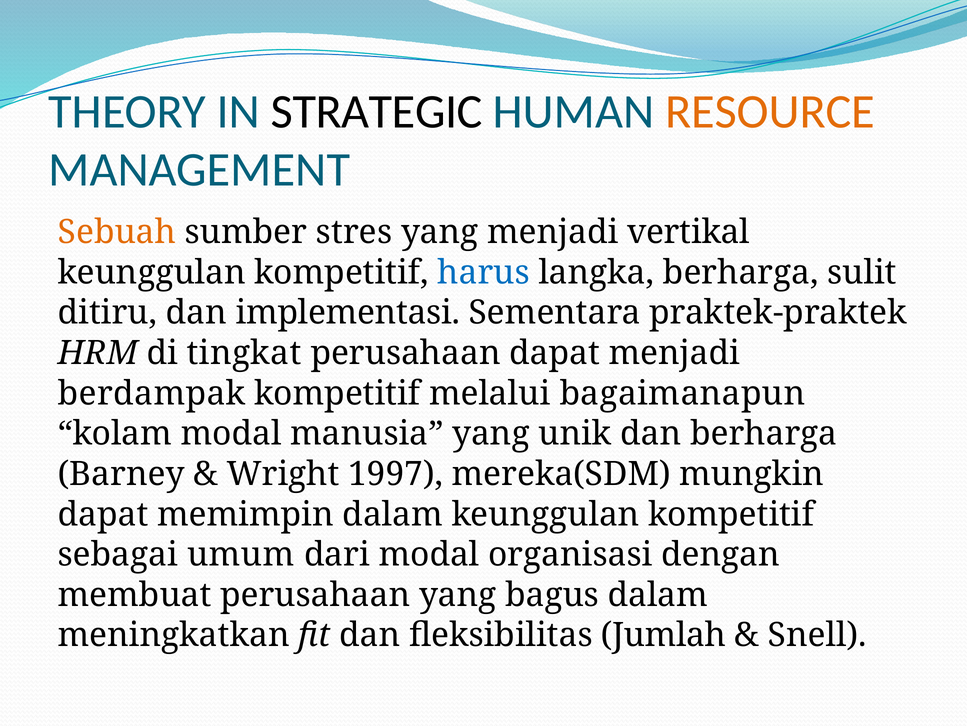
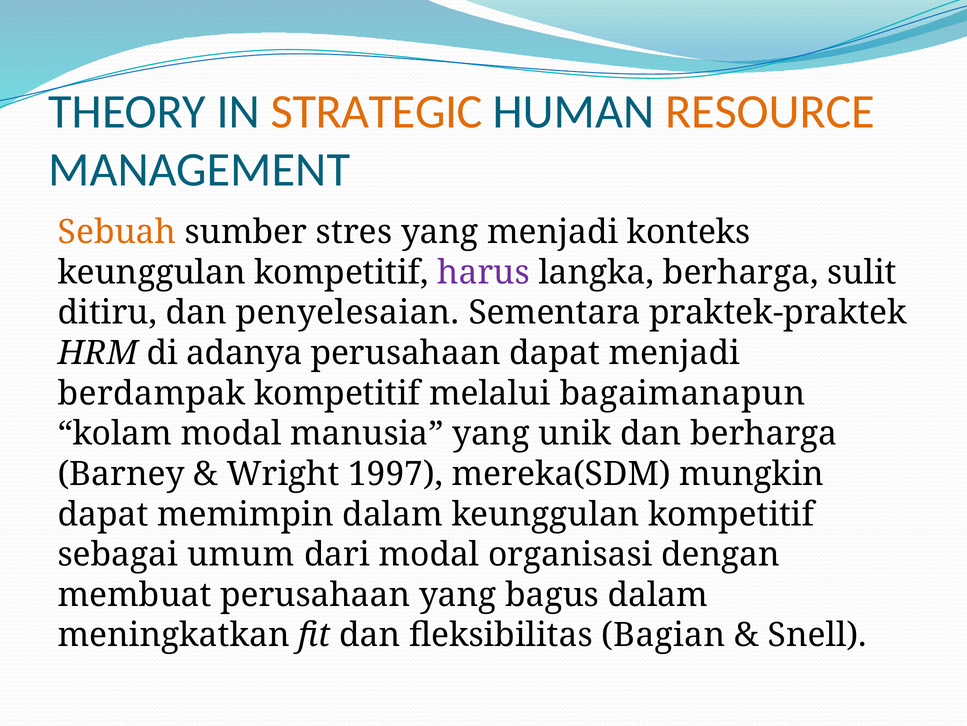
STRATEGIC colour: black -> orange
vertikal: vertikal -> konteks
harus colour: blue -> purple
implementasi: implementasi -> penyelesaian
tingkat: tingkat -> adanya
Jumlah: Jumlah -> Bagian
